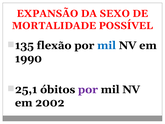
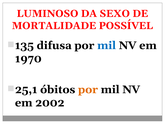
EXPANSÃO: EXPANSÃO -> LUMINOSO
flexão: flexão -> difusa
1990: 1990 -> 1970
por at (88, 89) colour: purple -> orange
